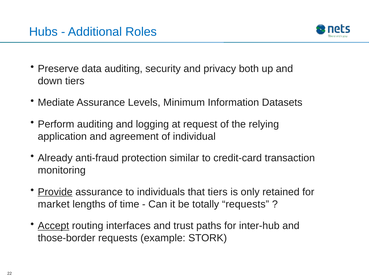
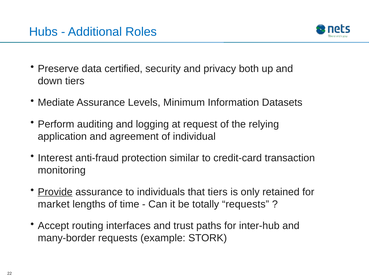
data auditing: auditing -> certified
Already: Already -> Interest
Accept underline: present -> none
those-border: those-border -> many-border
